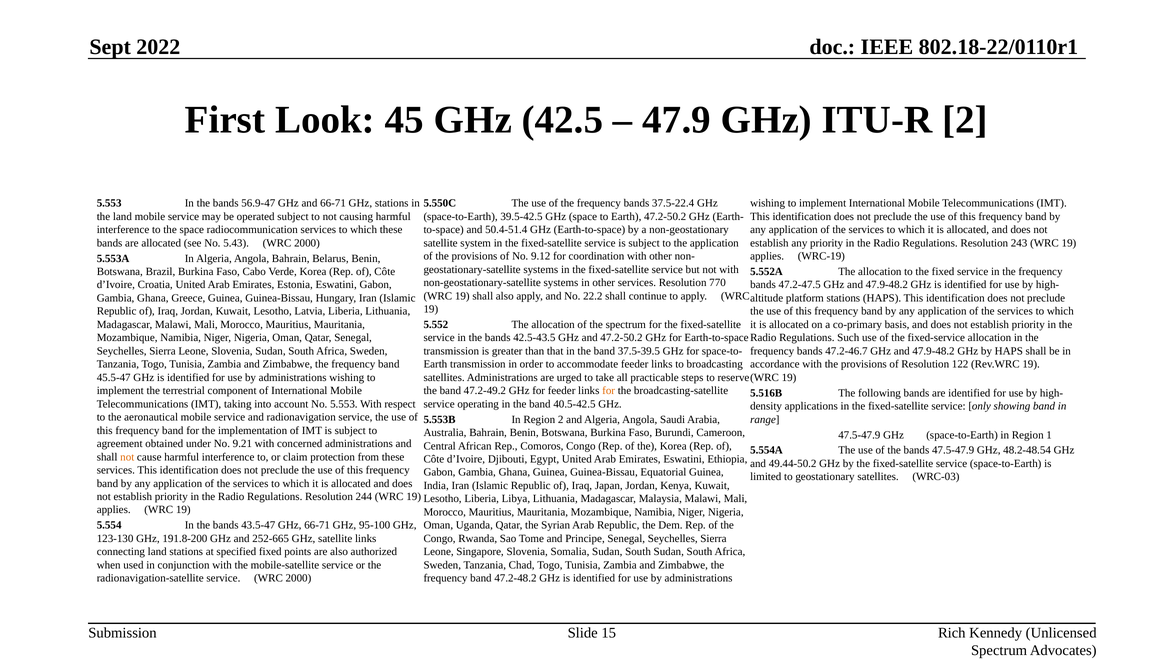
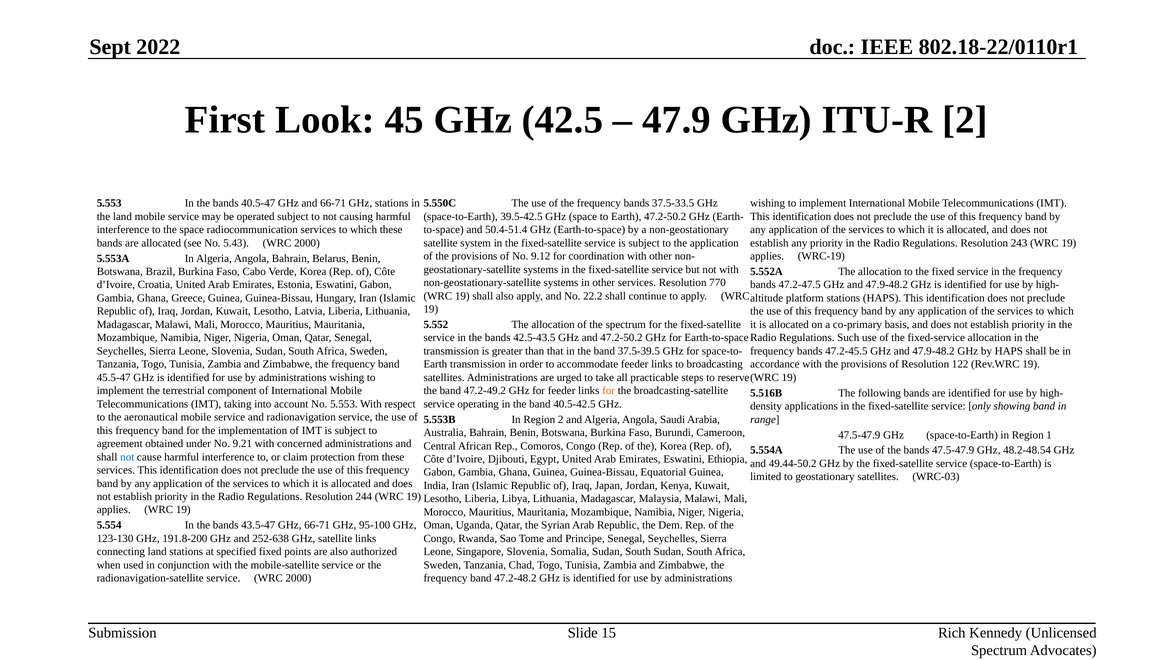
56.9-47: 56.9-47 -> 40.5-47
37.5-22.4: 37.5-22.4 -> 37.5-33.5
47.2-46.7: 47.2-46.7 -> 47.2-45.5
not at (127, 457) colour: orange -> blue
252-665: 252-665 -> 252-638
